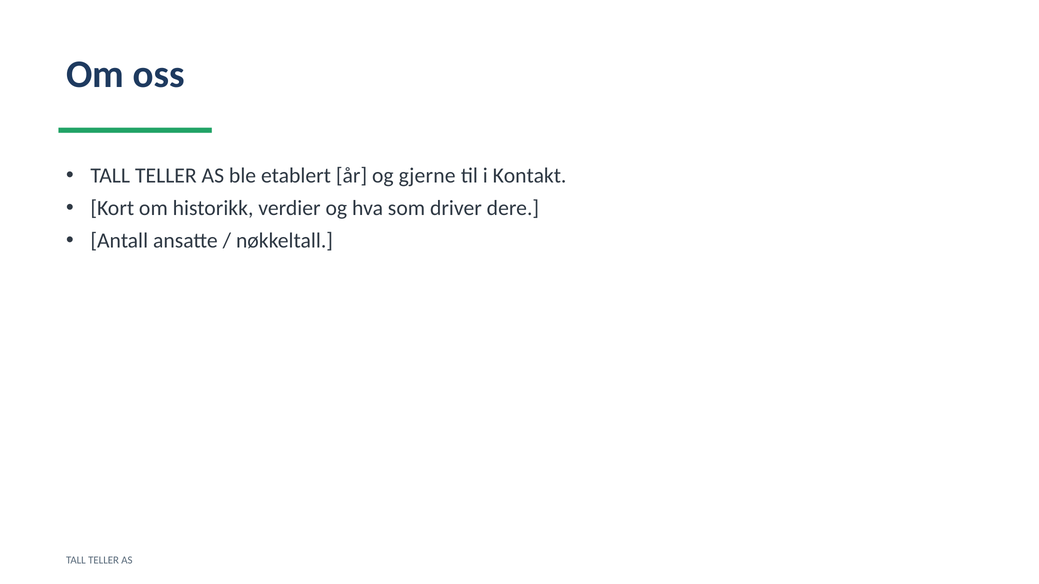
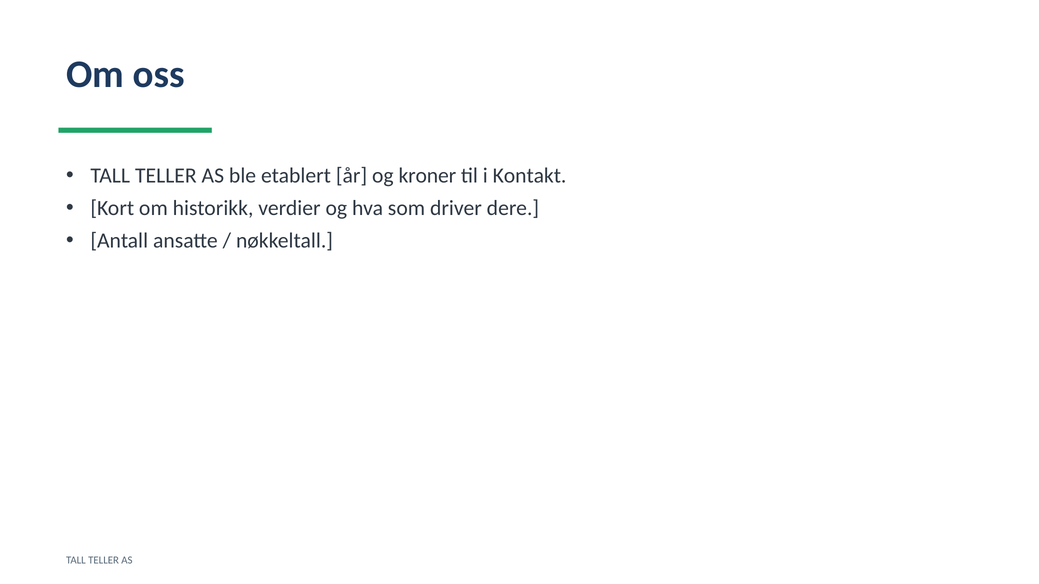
gjerne: gjerne -> kroner
